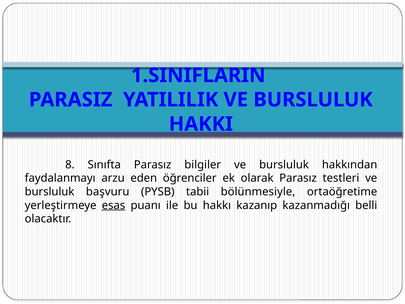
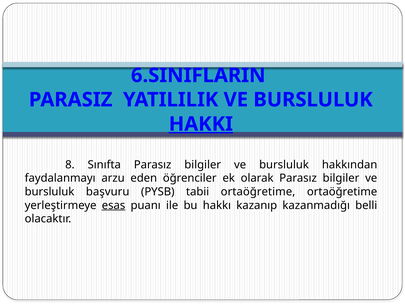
1.SINIFLARIN: 1.SINIFLARIN -> 6.SINIFLARIN
HAKKI underline: none -> present
olarak Parasız testleri: testleri -> bilgiler
tabii bölünmesiyle: bölünmesiyle -> ortaöğretime
